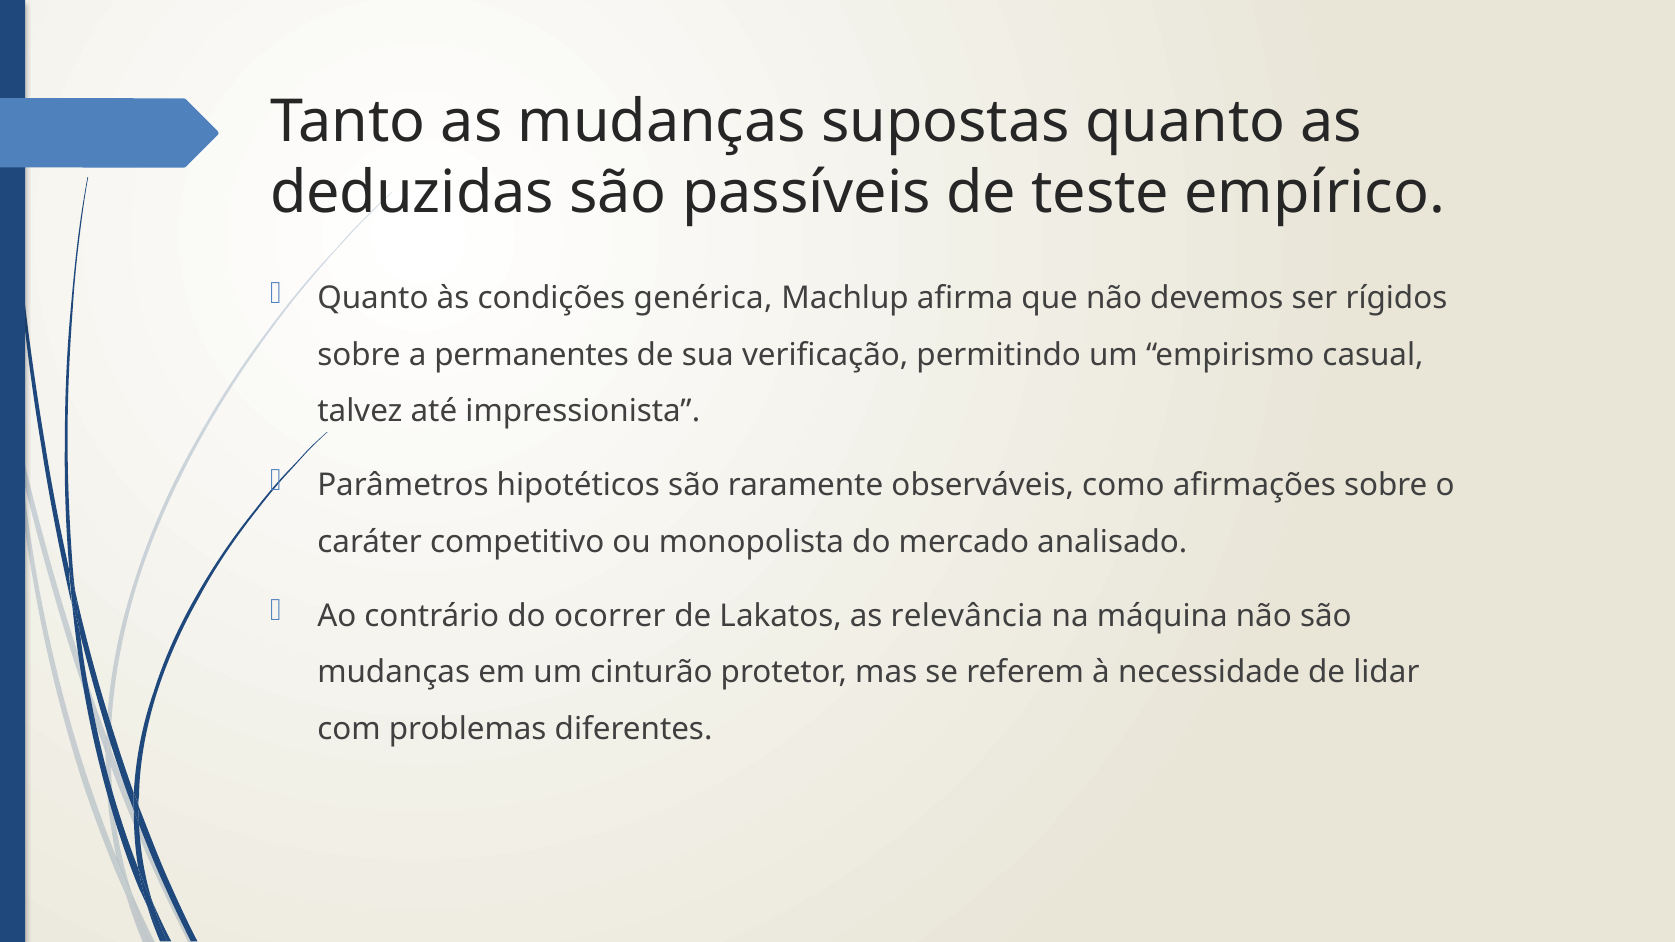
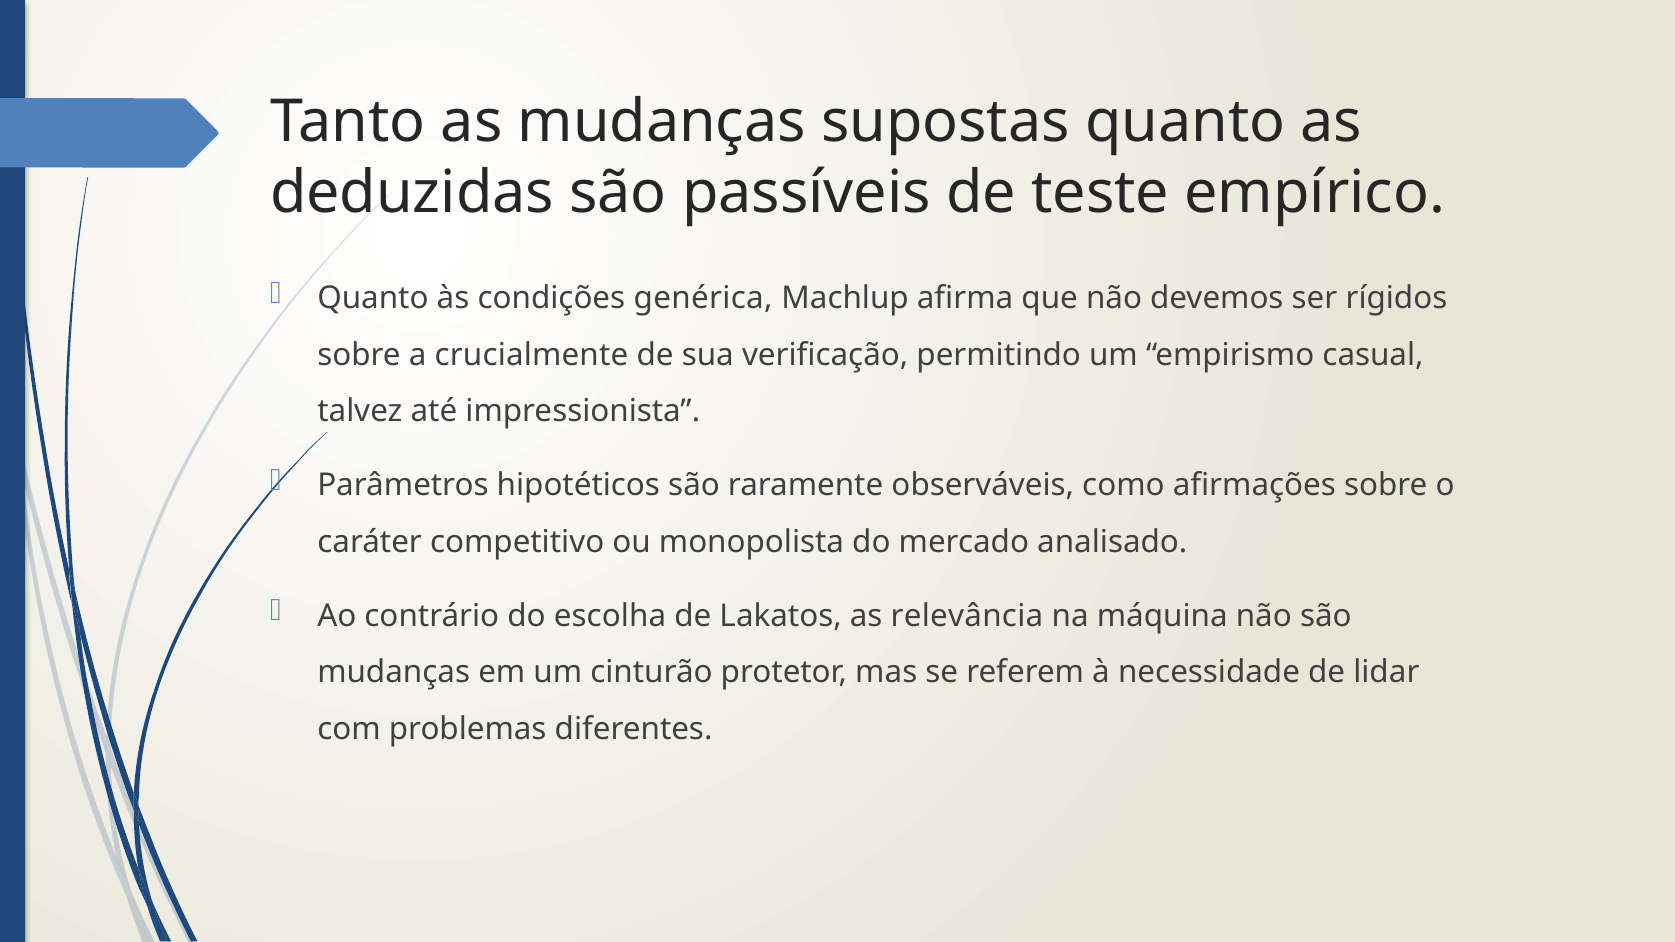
permanentes: permanentes -> crucialmente
ocorrer: ocorrer -> escolha
